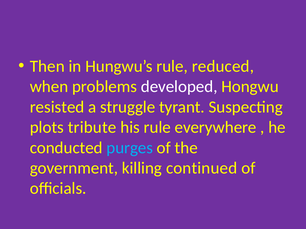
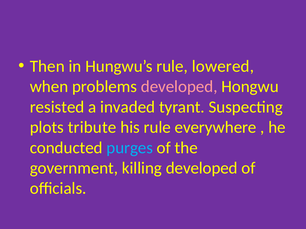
reduced: reduced -> lowered
developed at (179, 87) colour: white -> pink
struggle: struggle -> invaded
killing continued: continued -> developed
